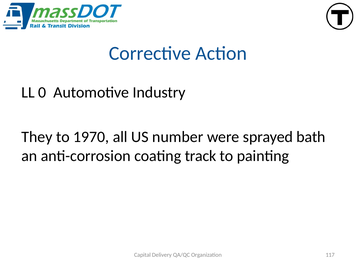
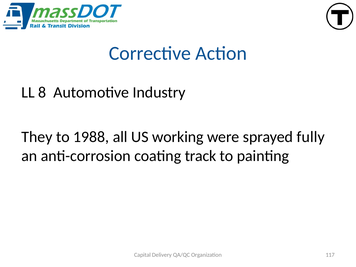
0: 0 -> 8
1970: 1970 -> 1988
number: number -> working
bath: bath -> fully
